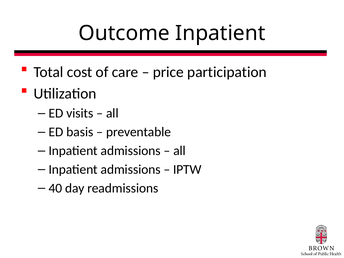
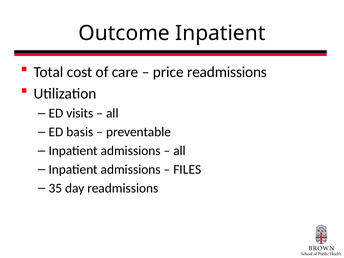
price participation: participation -> readmissions
IPTW: IPTW -> FILES
40: 40 -> 35
